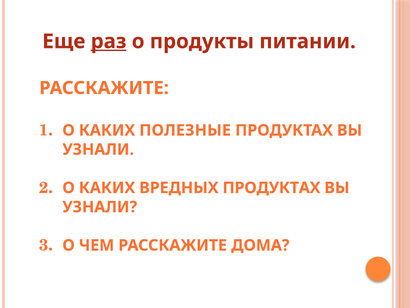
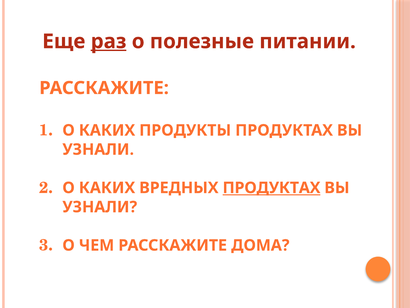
продукты: продукты -> полезные
ПОЛЕЗНЫЕ: ПОЛЕЗНЫЕ -> ПРОДУКТЫ
ПРОДУКТАХ at (271, 188) underline: none -> present
